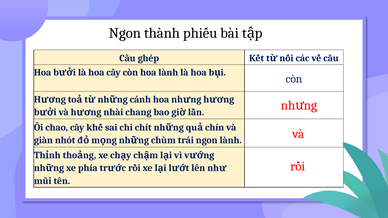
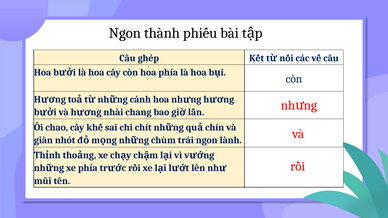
hoa lành: lành -> phía
